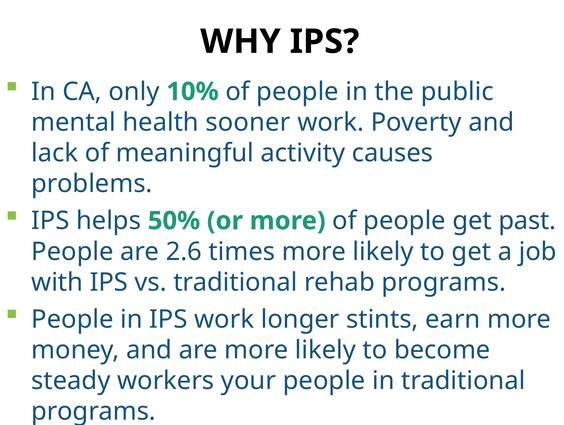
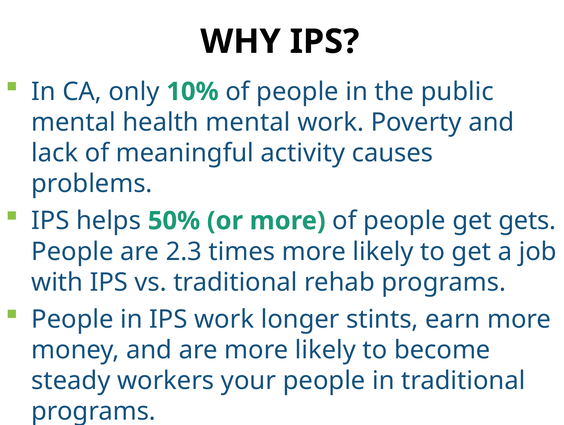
health sooner: sooner -> mental
past: past -> gets
2.6: 2.6 -> 2.3
